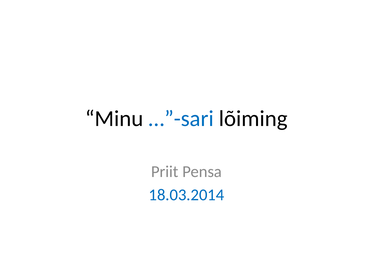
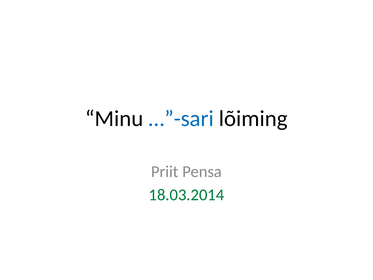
18.03.2014 colour: blue -> green
